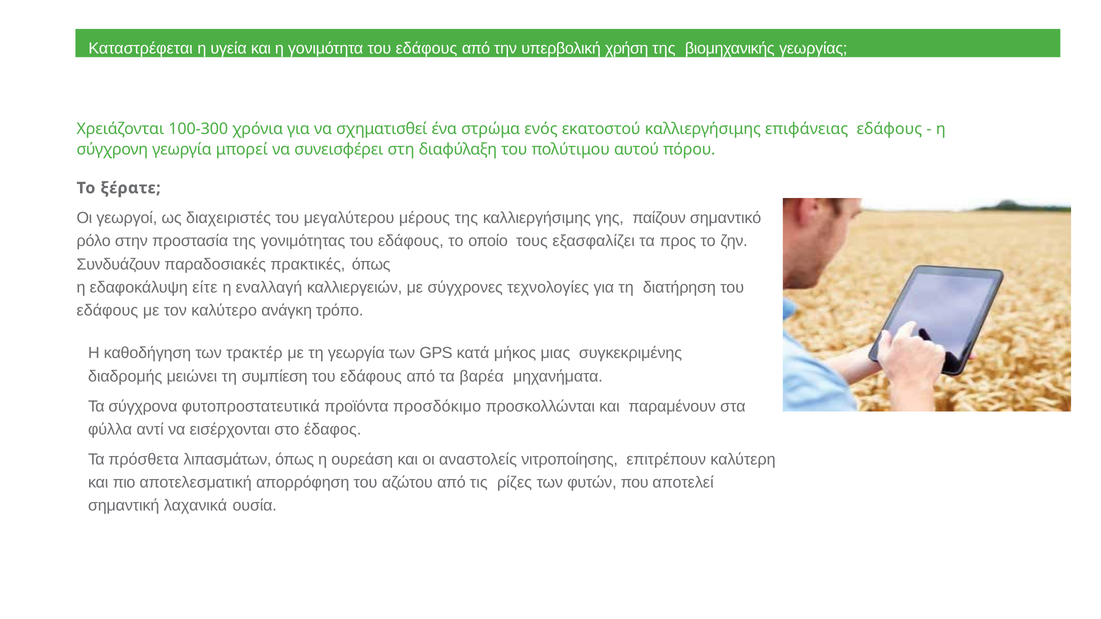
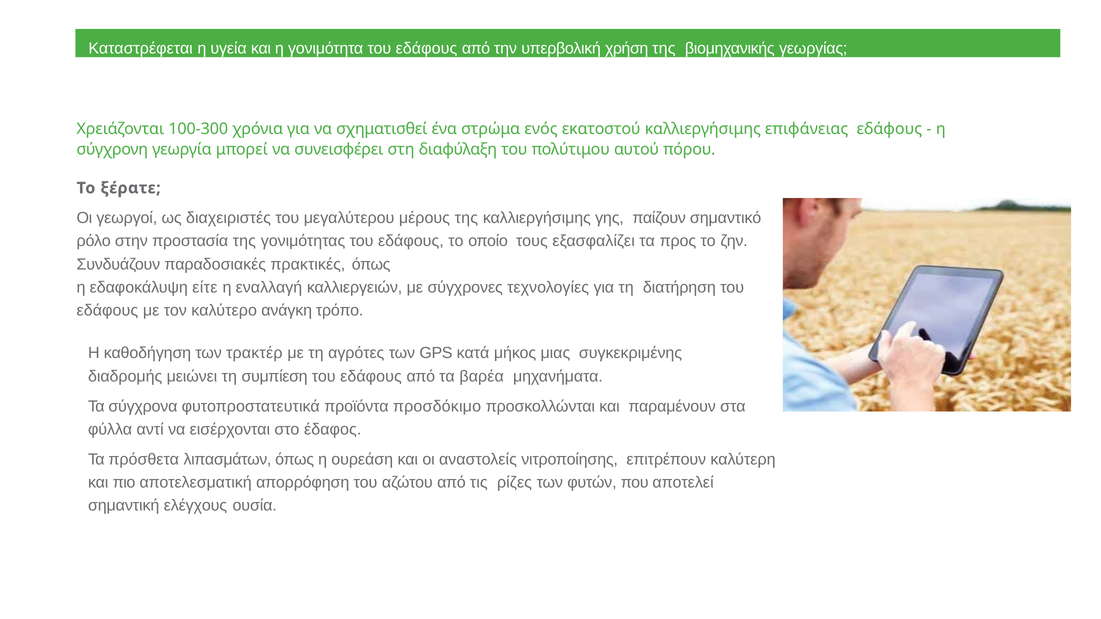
τη γεωργία: γεωργία -> αγρότες
λαχανικά: λαχανικά -> ελέγχους
